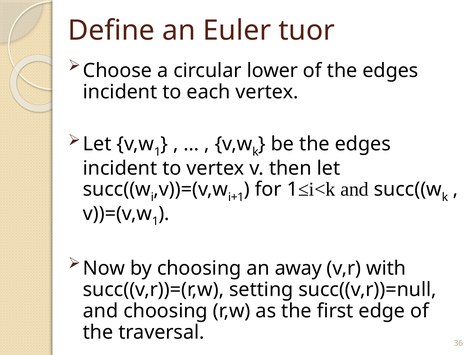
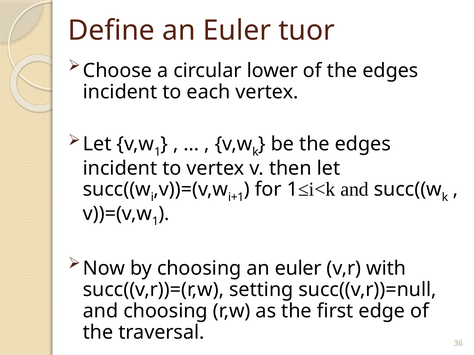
choosing an away: away -> euler
